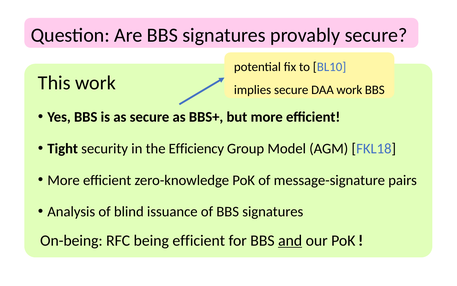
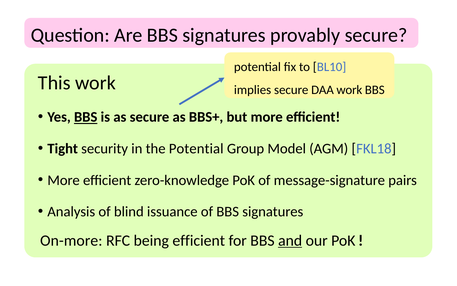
BBS at (86, 117) underline: none -> present
the Efficiency: Efficiency -> Potential
On-being: On-being -> On-more
